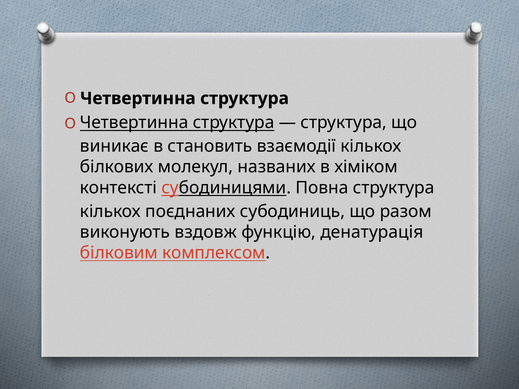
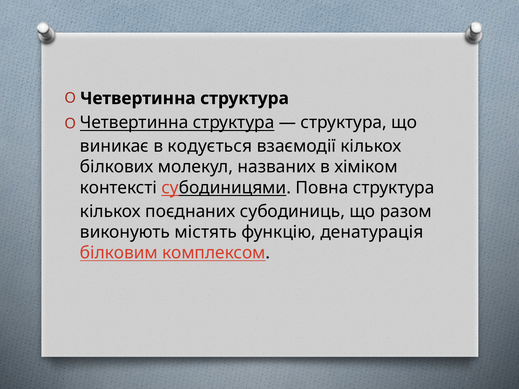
становить: становить -> кодується
вздовж: вздовж -> містять
